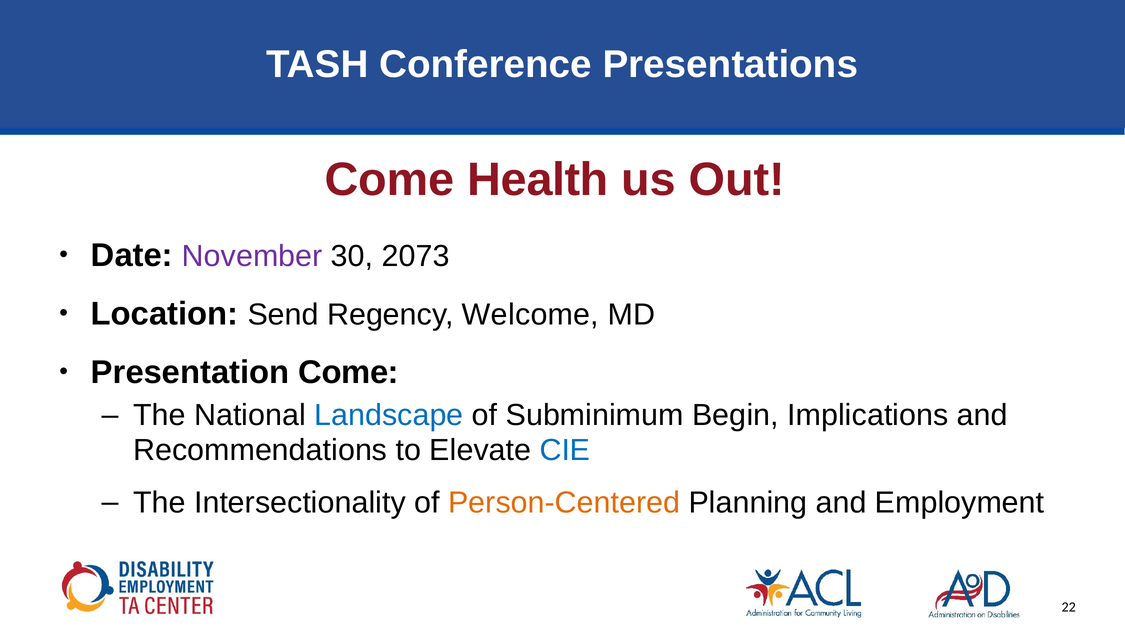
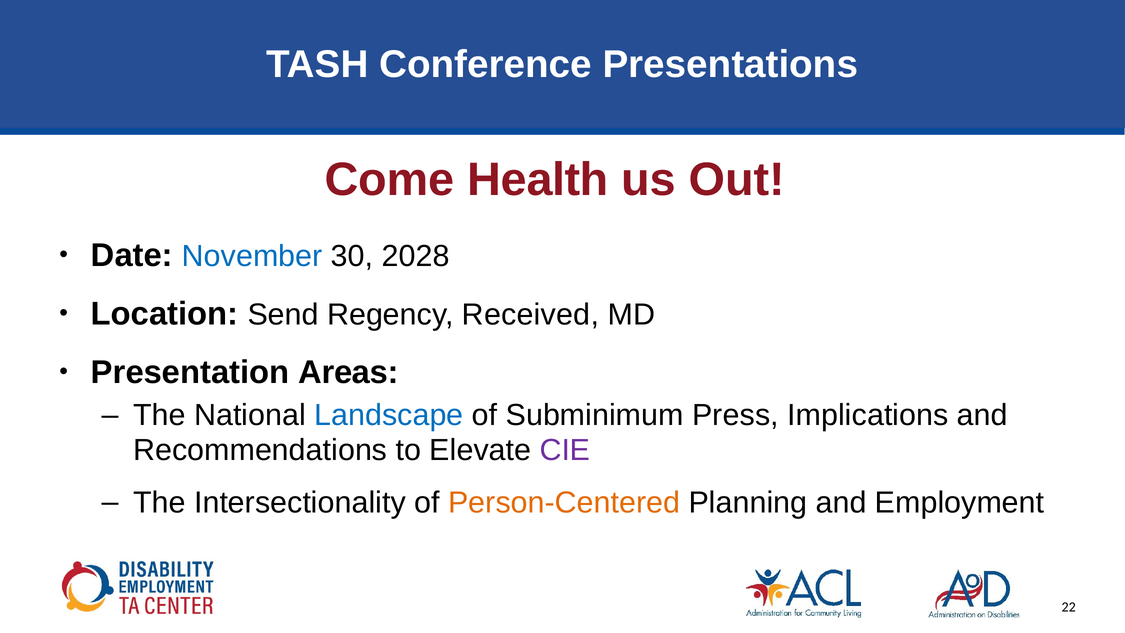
November colour: purple -> blue
2073: 2073 -> 2028
Welcome: Welcome -> Received
Presentation Come: Come -> Areas
Begin: Begin -> Press
CIE colour: blue -> purple
